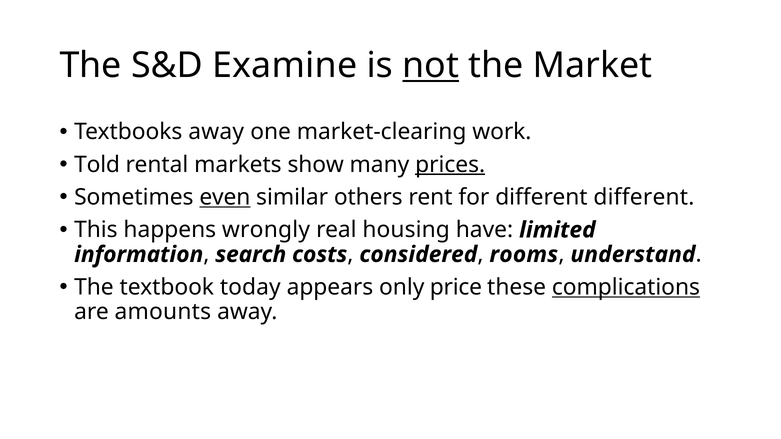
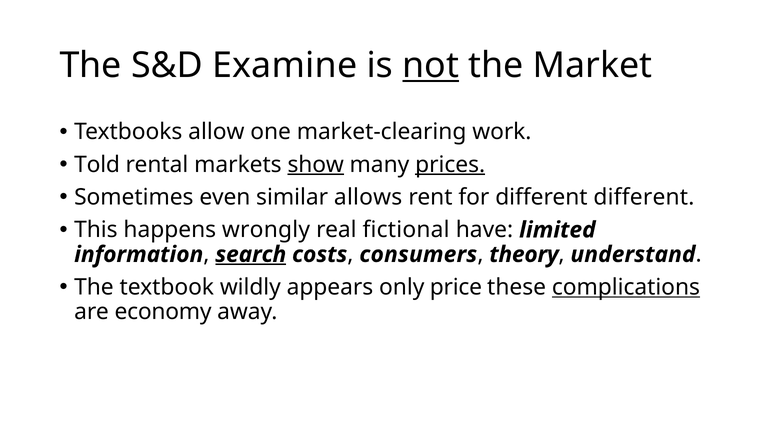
Textbooks away: away -> allow
show underline: none -> present
even underline: present -> none
others: others -> allows
housing: housing -> fictional
search underline: none -> present
considered: considered -> consumers
rooms: rooms -> theory
today: today -> wildly
amounts: amounts -> economy
